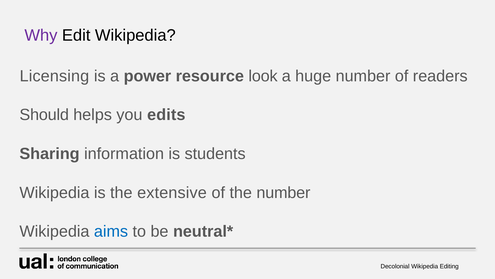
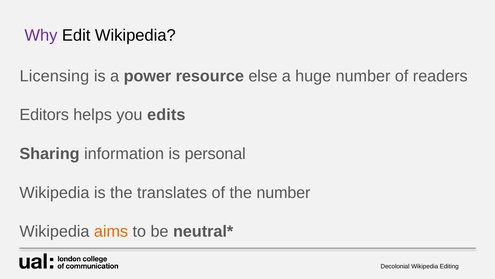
look: look -> else
Should: Should -> Editors
students: students -> personal
extensive: extensive -> translates
aims colour: blue -> orange
